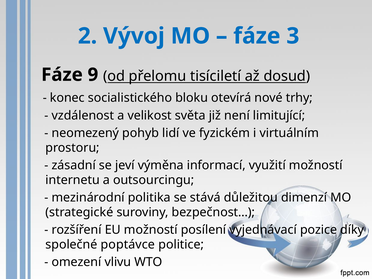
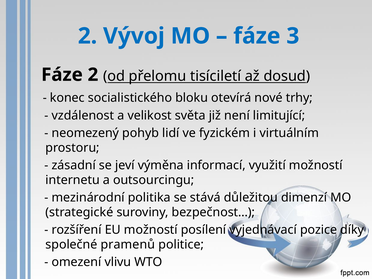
Fáze 9: 9 -> 2
poptávce: poptávce -> pramenů
